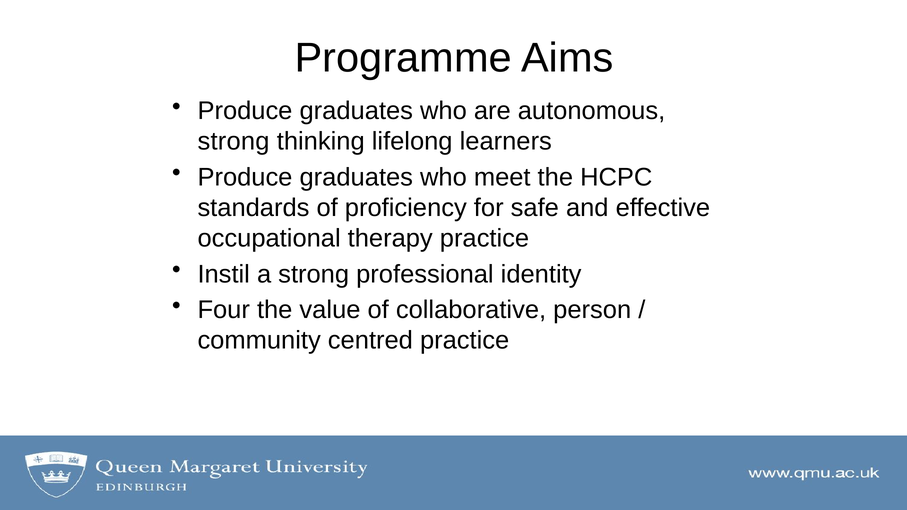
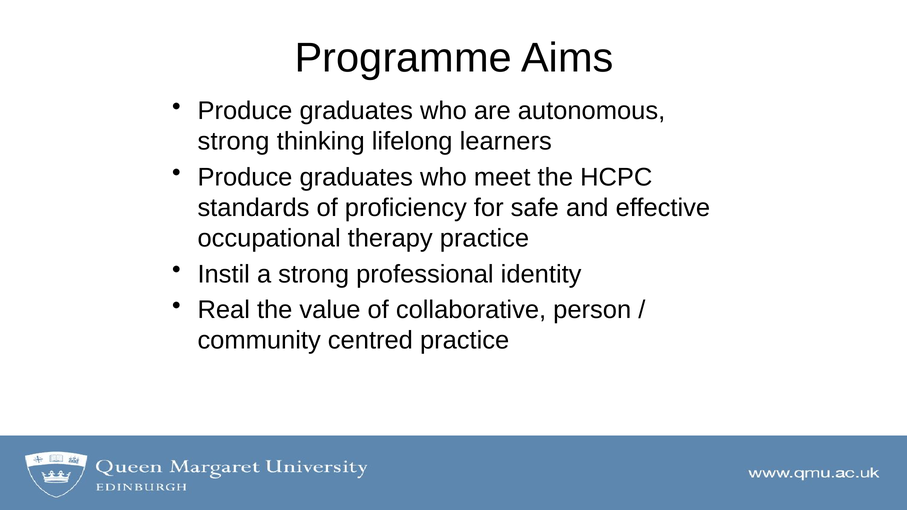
Four: Four -> Real
